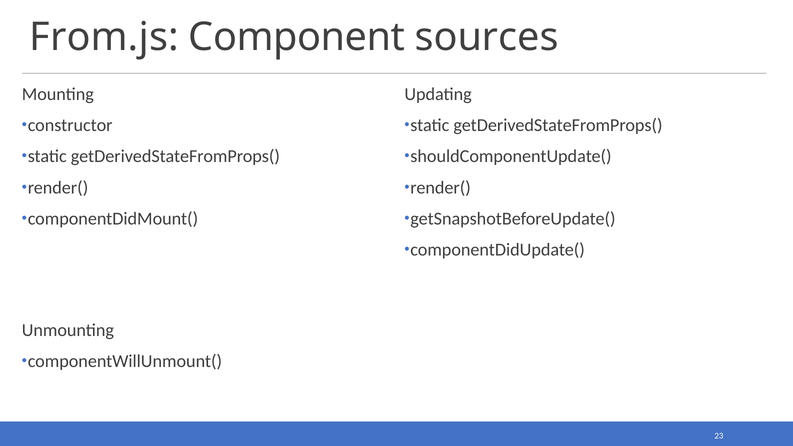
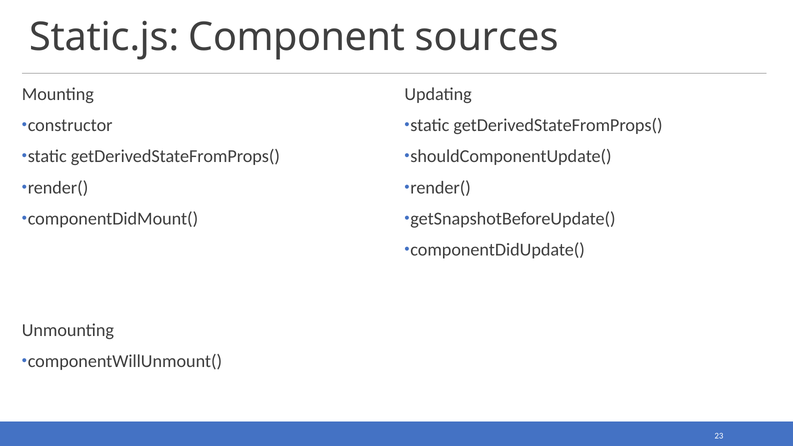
From.js: From.js -> Static.js
